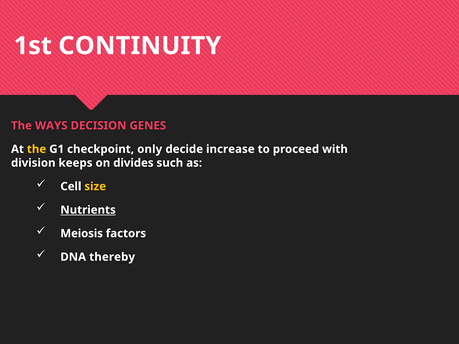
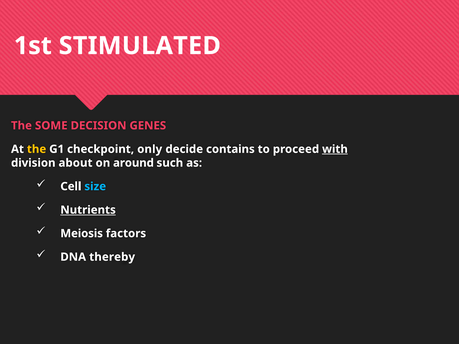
CONTINUITY: CONTINUITY -> STIMULATED
WAYS: WAYS -> SOME
increase: increase -> contains
with underline: none -> present
keeps: keeps -> about
divides: divides -> around
size colour: yellow -> light blue
